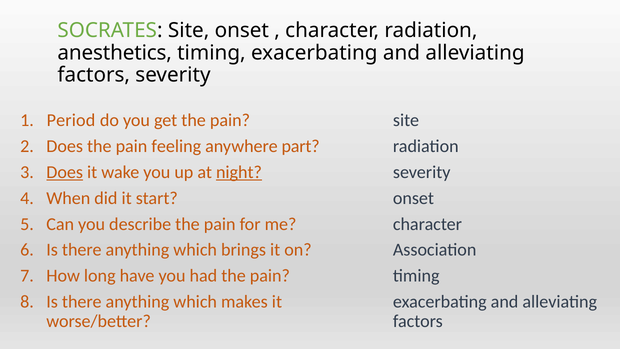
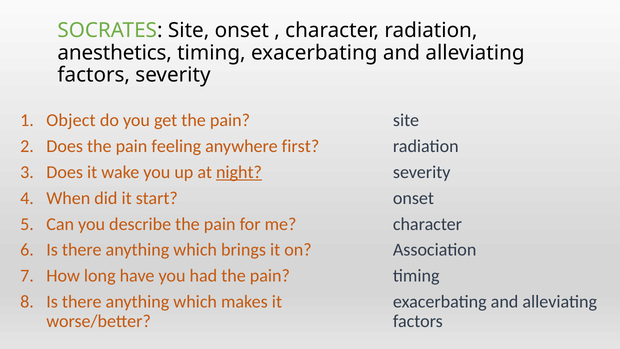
Period: Period -> Object
part: part -> first
Does at (65, 172) underline: present -> none
